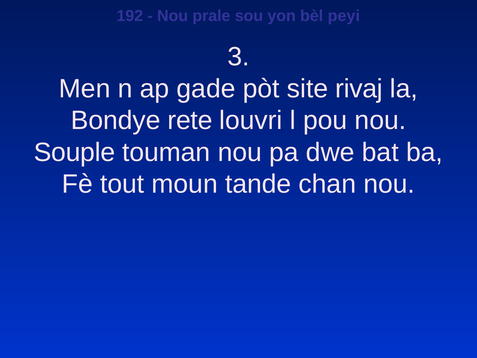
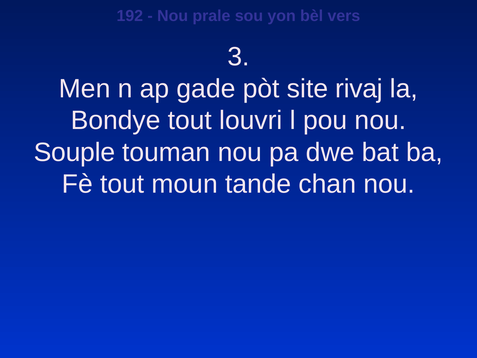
peyi: peyi -> vers
Bondye rete: rete -> tout
